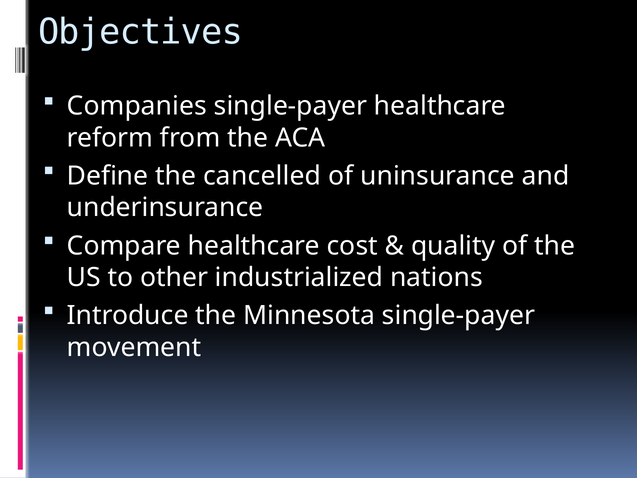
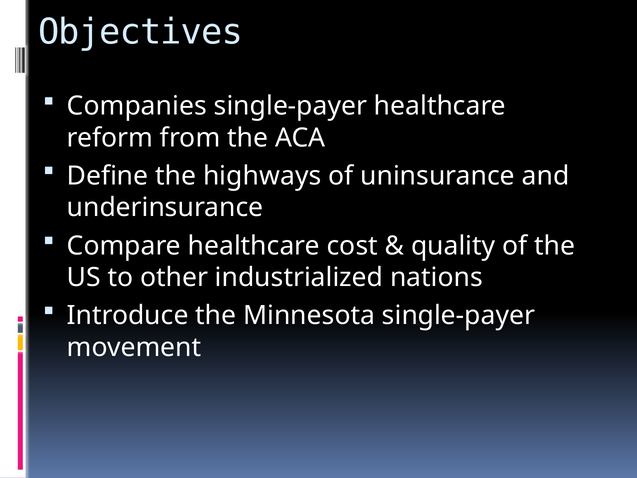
cancelled: cancelled -> highways
